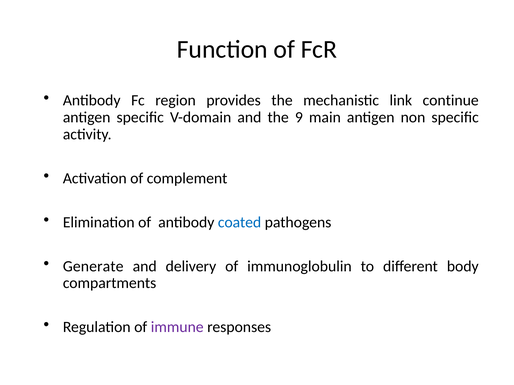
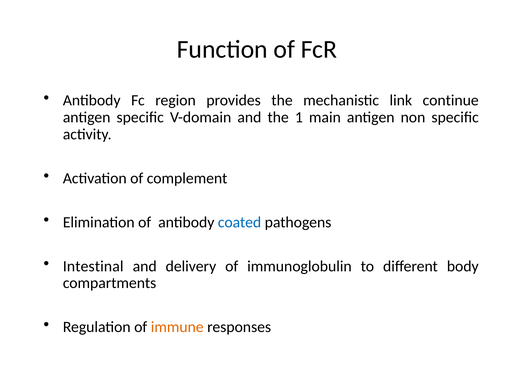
9: 9 -> 1
Generate: Generate -> Intestinal
immune colour: purple -> orange
